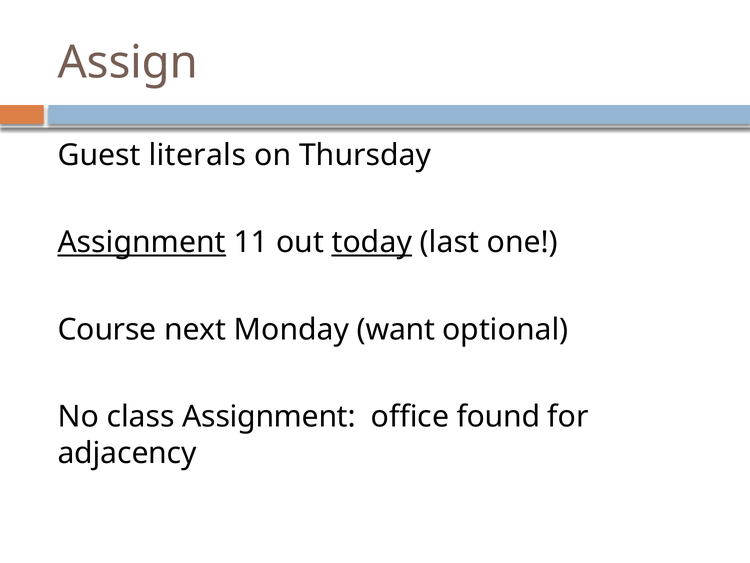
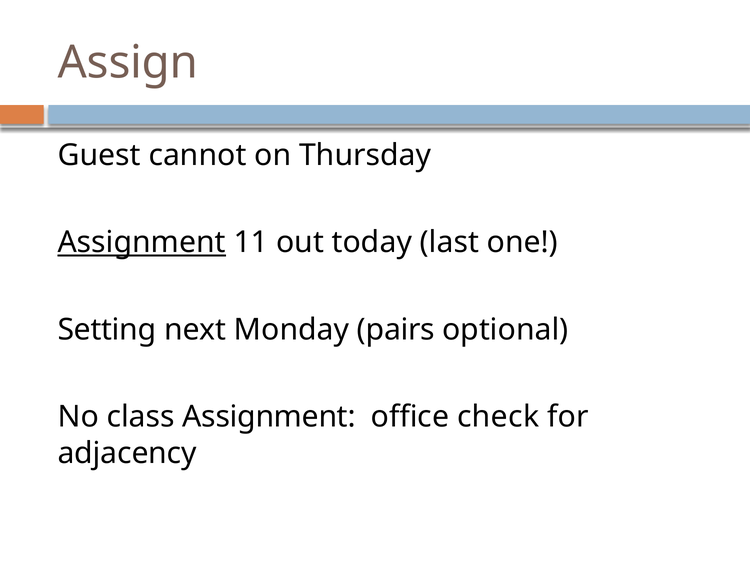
literals: literals -> cannot
today underline: present -> none
Course: Course -> Setting
want: want -> pairs
found: found -> check
